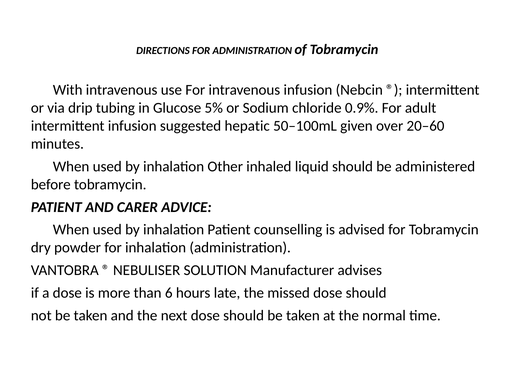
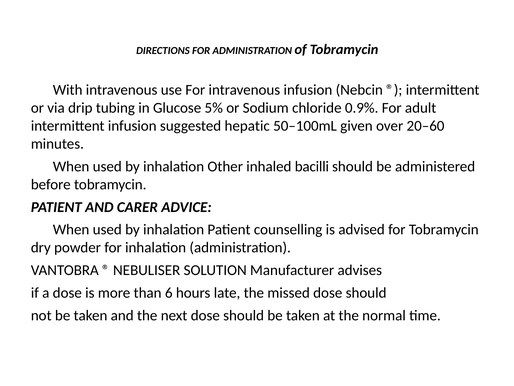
liquid: liquid -> bacilli
